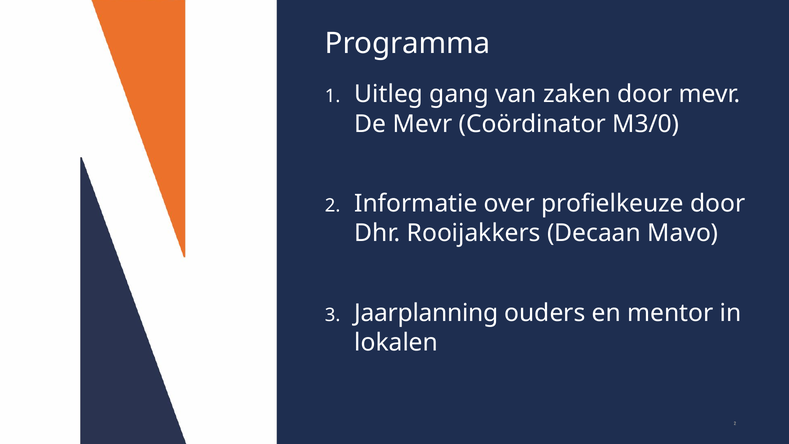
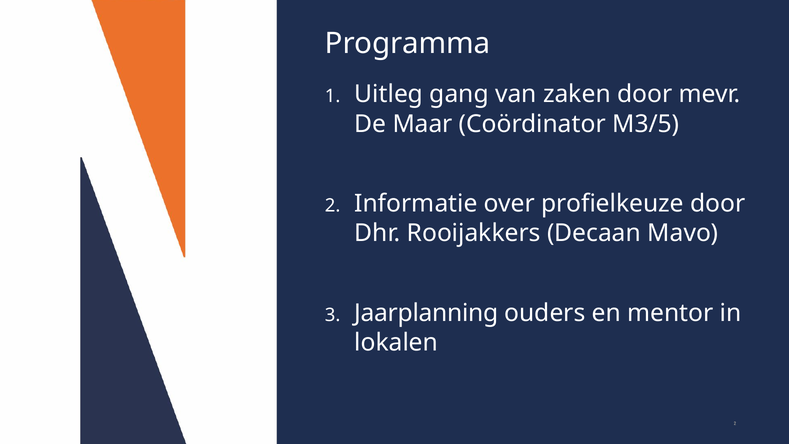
De Mevr: Mevr -> Maar
M3/0: M3/0 -> M3/5
